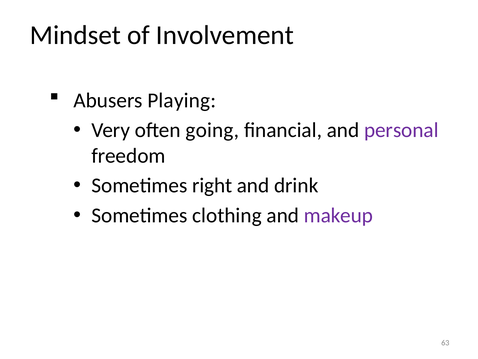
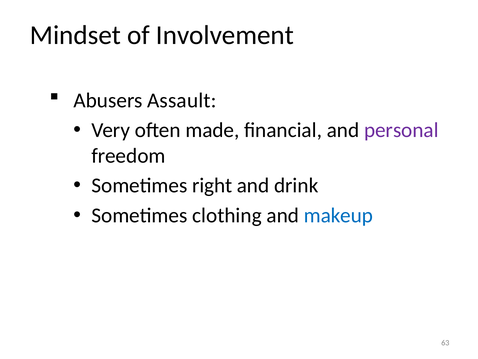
Playing: Playing -> Assault
going: going -> made
makeup colour: purple -> blue
